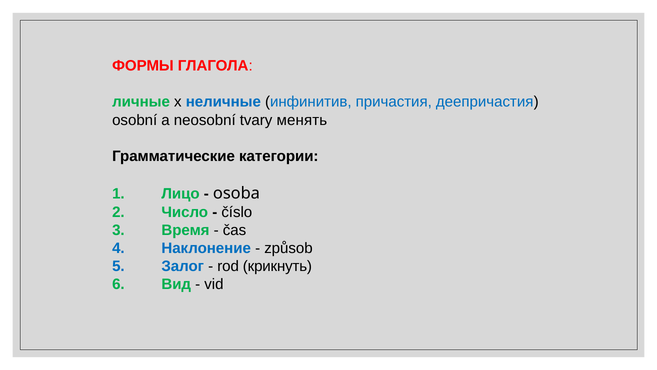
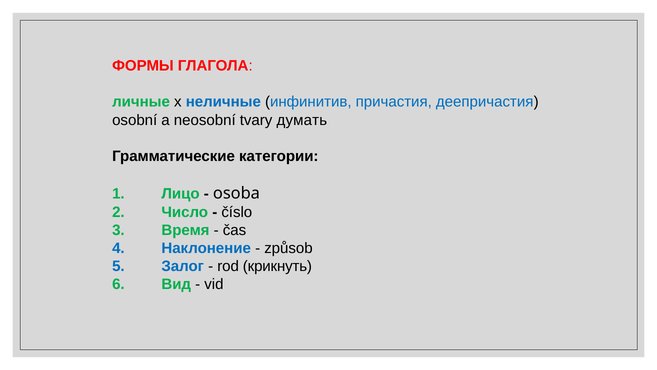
менять: менять -> думать
